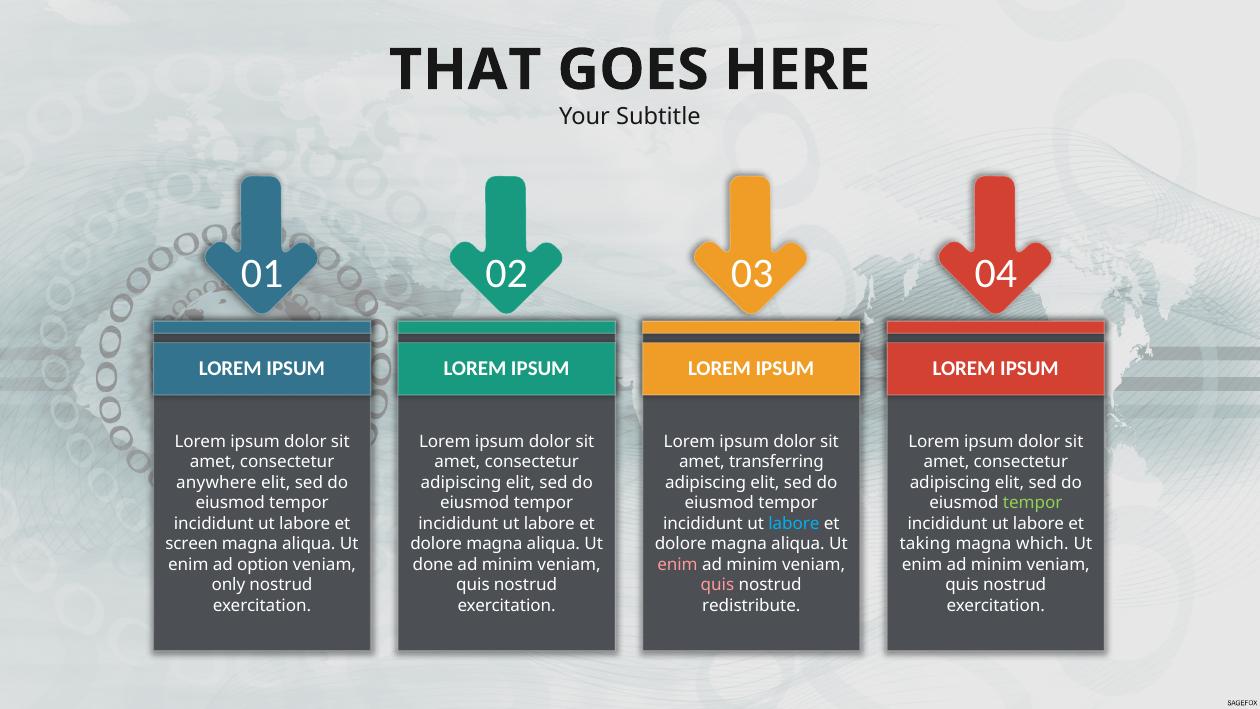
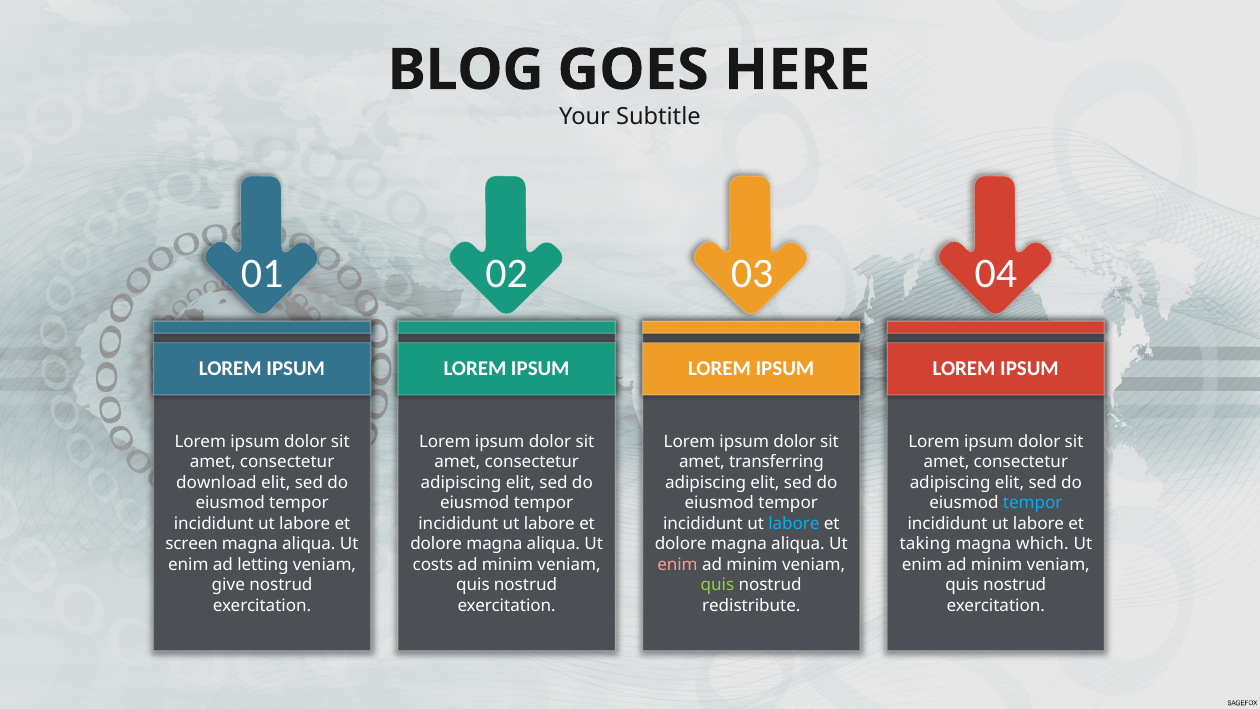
THAT: THAT -> BLOG
anywhere: anywhere -> download
tempor at (1033, 503) colour: light green -> light blue
option: option -> letting
done: done -> costs
only: only -> give
quis at (718, 585) colour: pink -> light green
